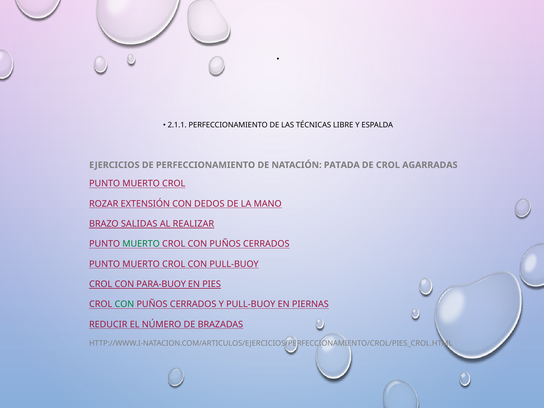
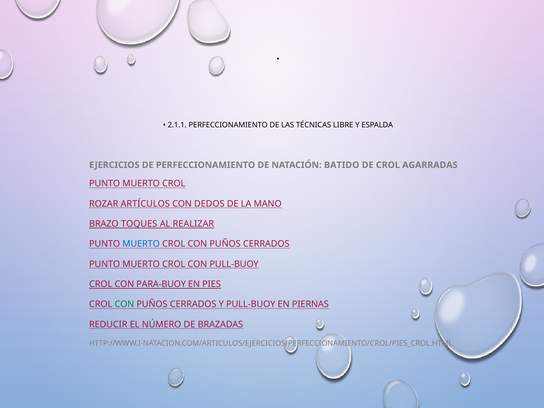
PATADA: PATADA -> BATIDO
EXTENSIÓN: EXTENSIÓN -> ARTÍCULOS
SALIDAS: SALIDAS -> TOQUES
MUERTO at (141, 244) colour: green -> blue
